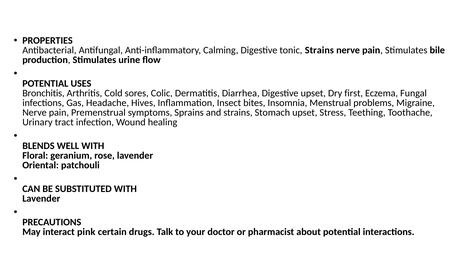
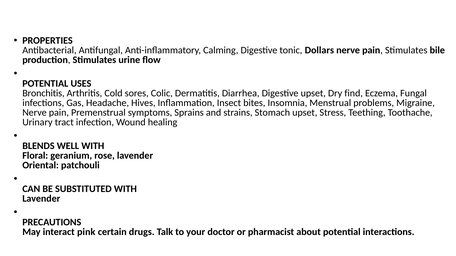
tonic Strains: Strains -> Dollars
first: first -> find
